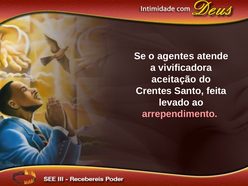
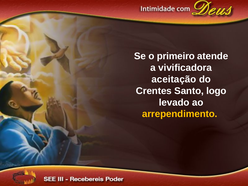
agentes: agentes -> primeiro
feita: feita -> logo
arrependimento colour: pink -> yellow
